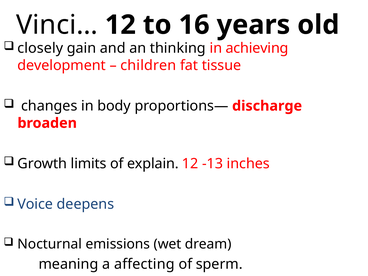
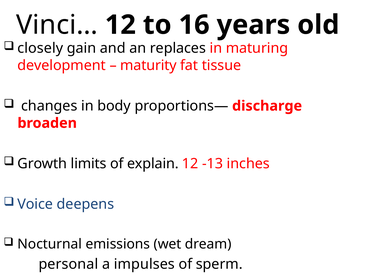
thinking: thinking -> replaces
achieving: achieving -> maturing
children: children -> maturity
meaning: meaning -> personal
affecting: affecting -> impulses
